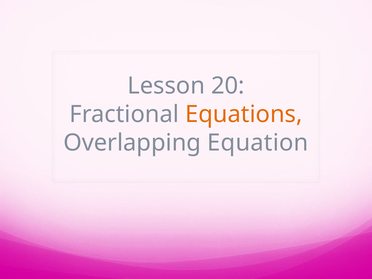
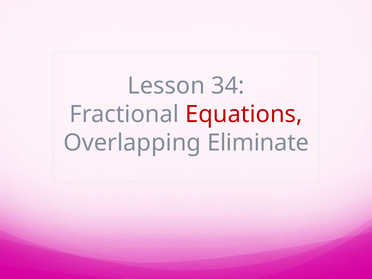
20: 20 -> 34
Equations colour: orange -> red
Equation: Equation -> Eliminate
